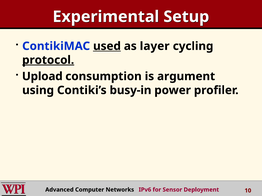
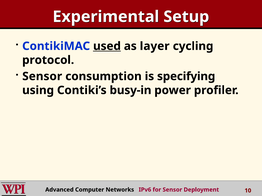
protocol underline: present -> none
Upload at (42, 77): Upload -> Sensor
argument: argument -> specifying
